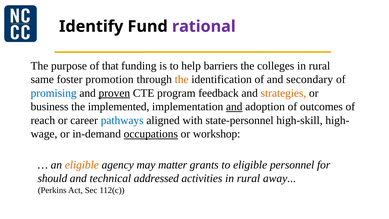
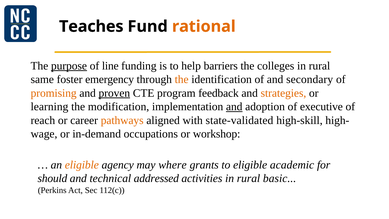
Identify: Identify -> Teaches
rational colour: purple -> orange
purpose underline: none -> present
that: that -> line
promotion: promotion -> emergency
promising colour: blue -> orange
business: business -> learning
implemented: implemented -> modification
outcomes: outcomes -> executive
pathways colour: blue -> orange
state-personnel: state-personnel -> state-validated
occupations underline: present -> none
matter: matter -> where
personnel: personnel -> academic
away: away -> basic
